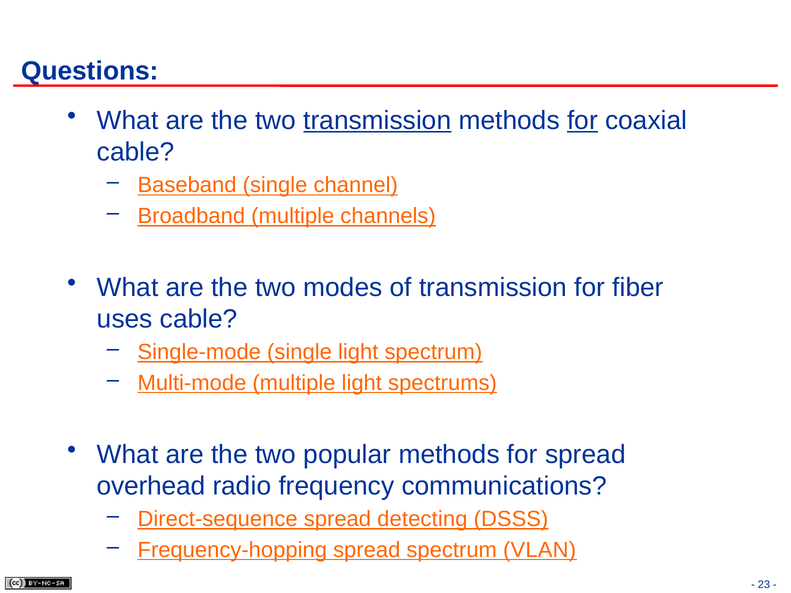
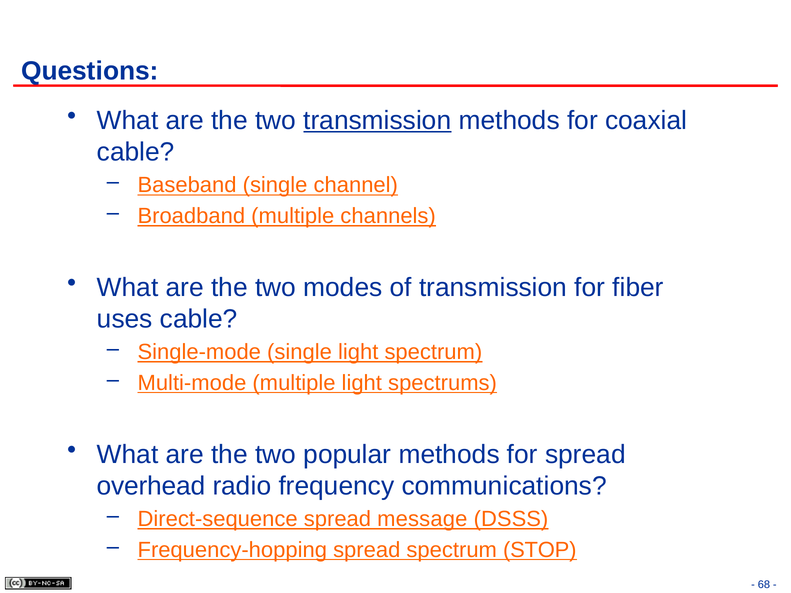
for at (582, 121) underline: present -> none
detecting: detecting -> message
VLAN: VLAN -> STOP
23: 23 -> 68
